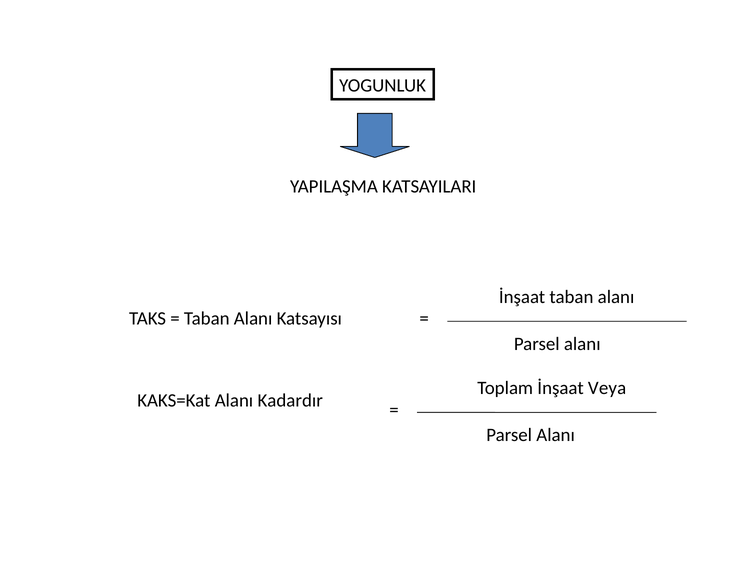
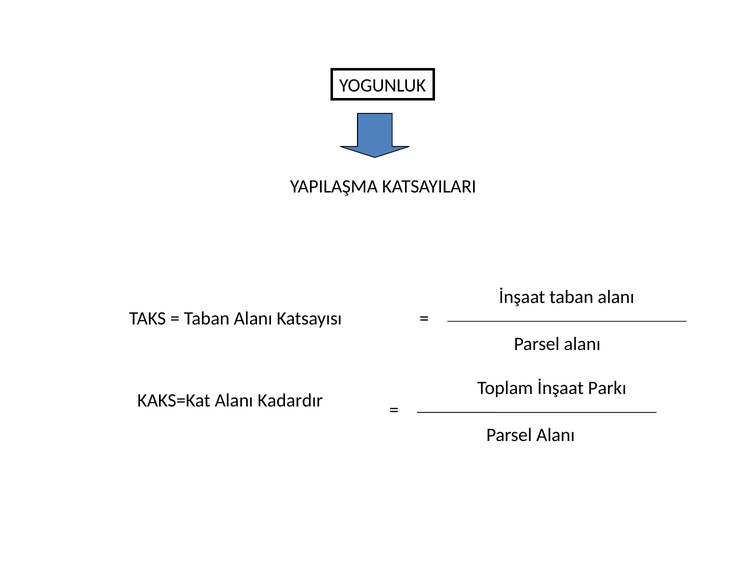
Veya: Veya -> Parkı
